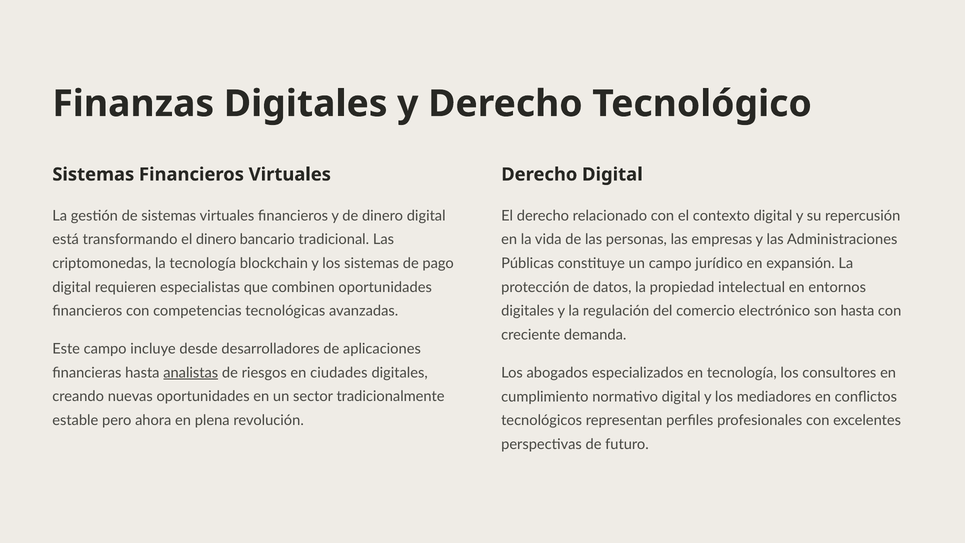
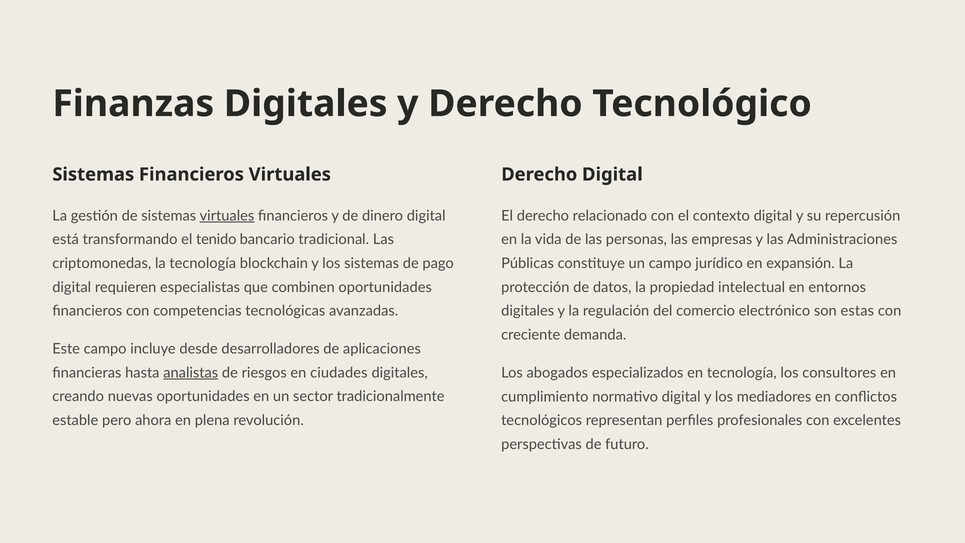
virtuales at (227, 216) underline: none -> present
el dinero: dinero -> tenido
son hasta: hasta -> estas
